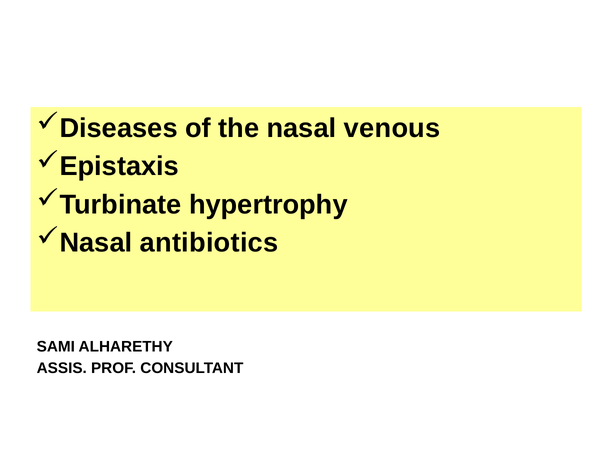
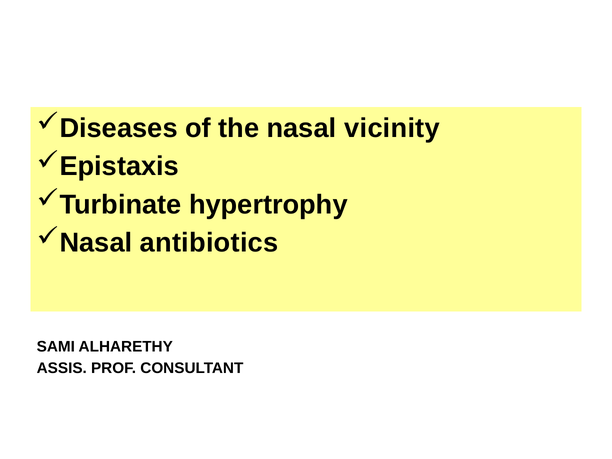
venous: venous -> vicinity
